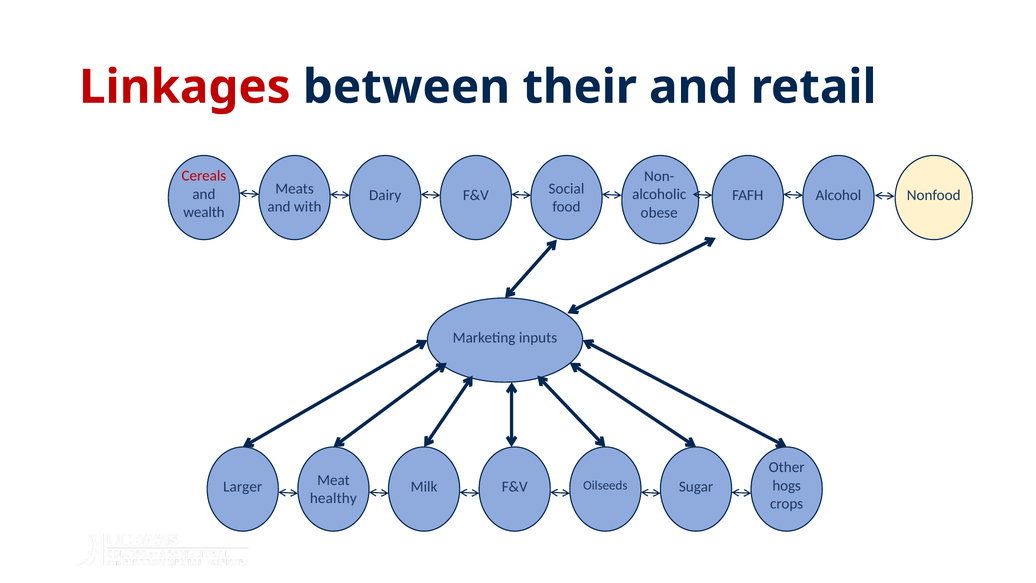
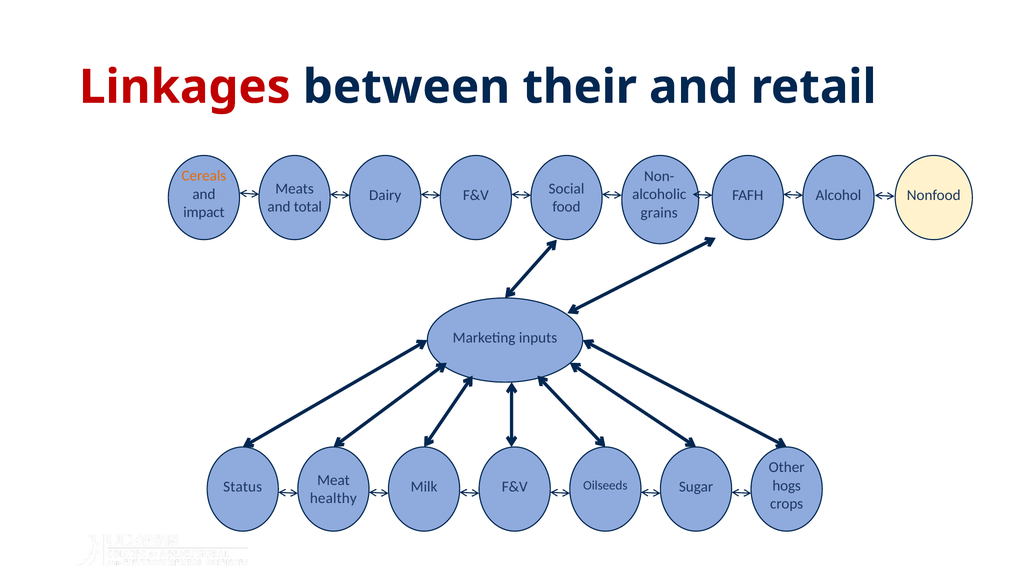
Cereals colour: red -> orange
with: with -> total
wealth: wealth -> impact
obese: obese -> grains
Larger: Larger -> Status
